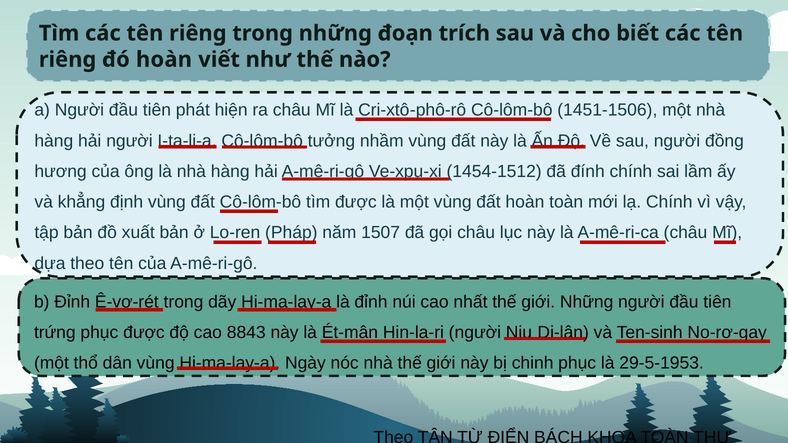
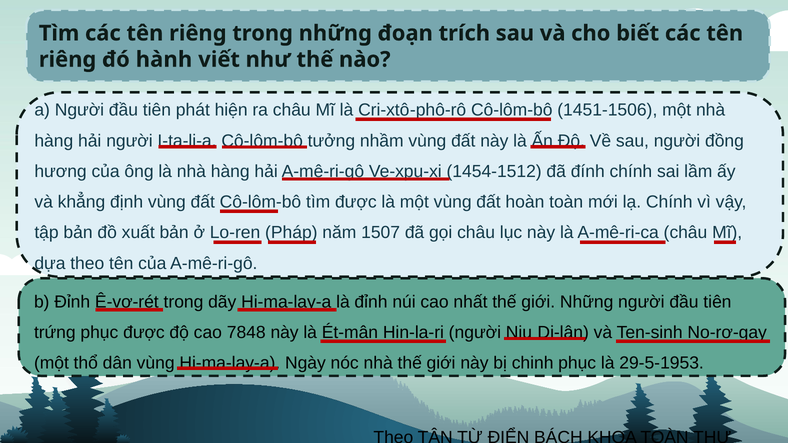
đó hoàn: hoàn -> hành
8843: 8843 -> 7848
